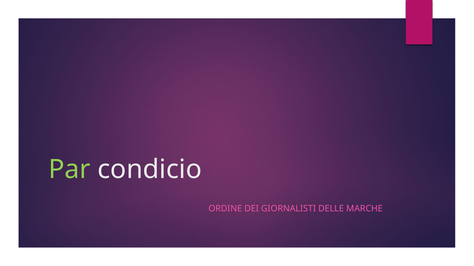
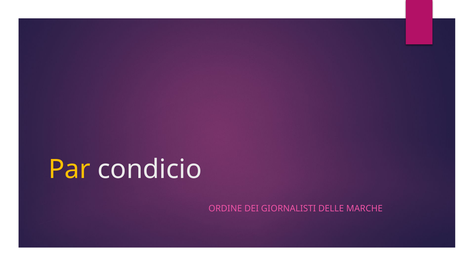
Par colour: light green -> yellow
